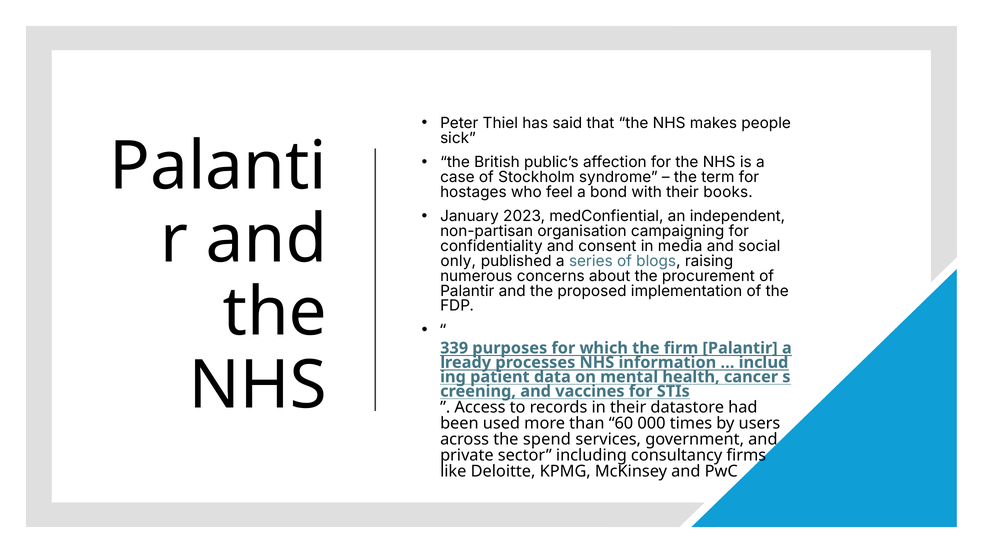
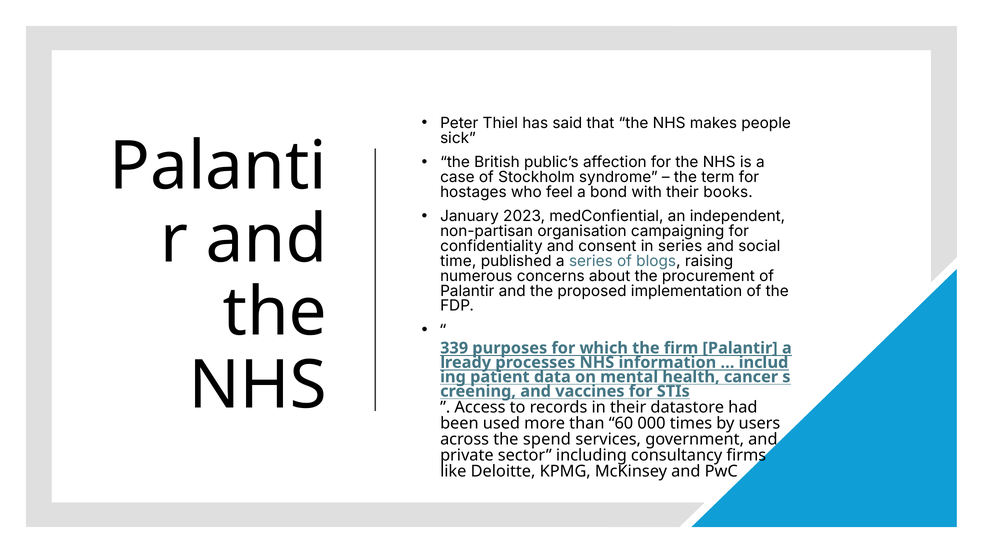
in media: media -> series
only: only -> time
